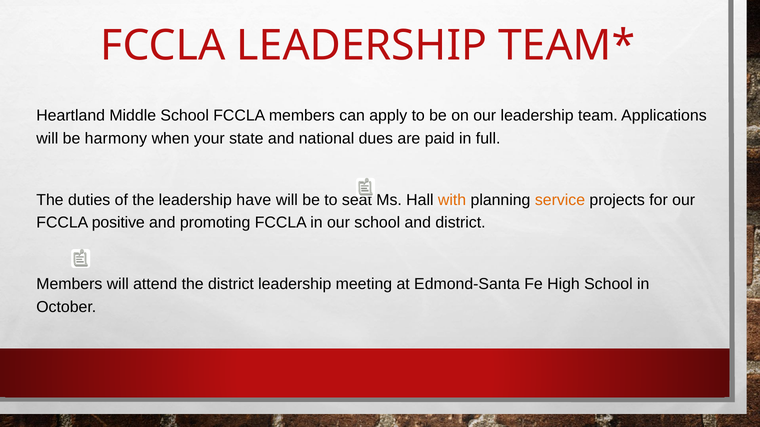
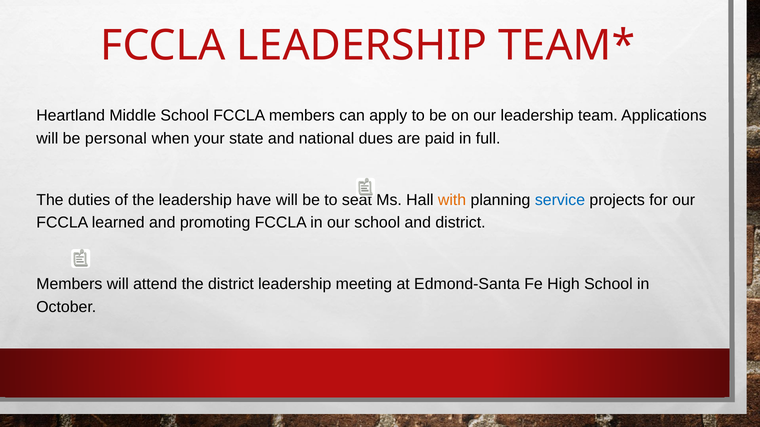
harmony: harmony -> personal
service colour: orange -> blue
positive: positive -> learned
